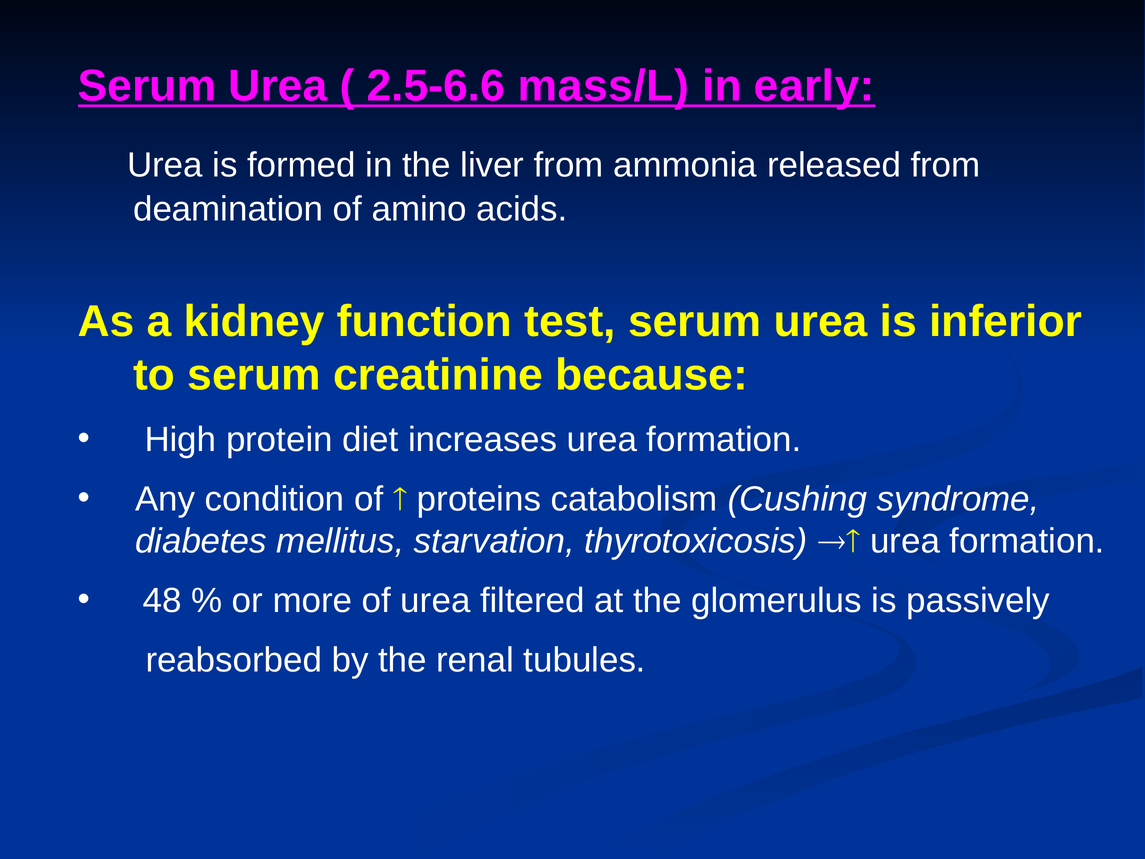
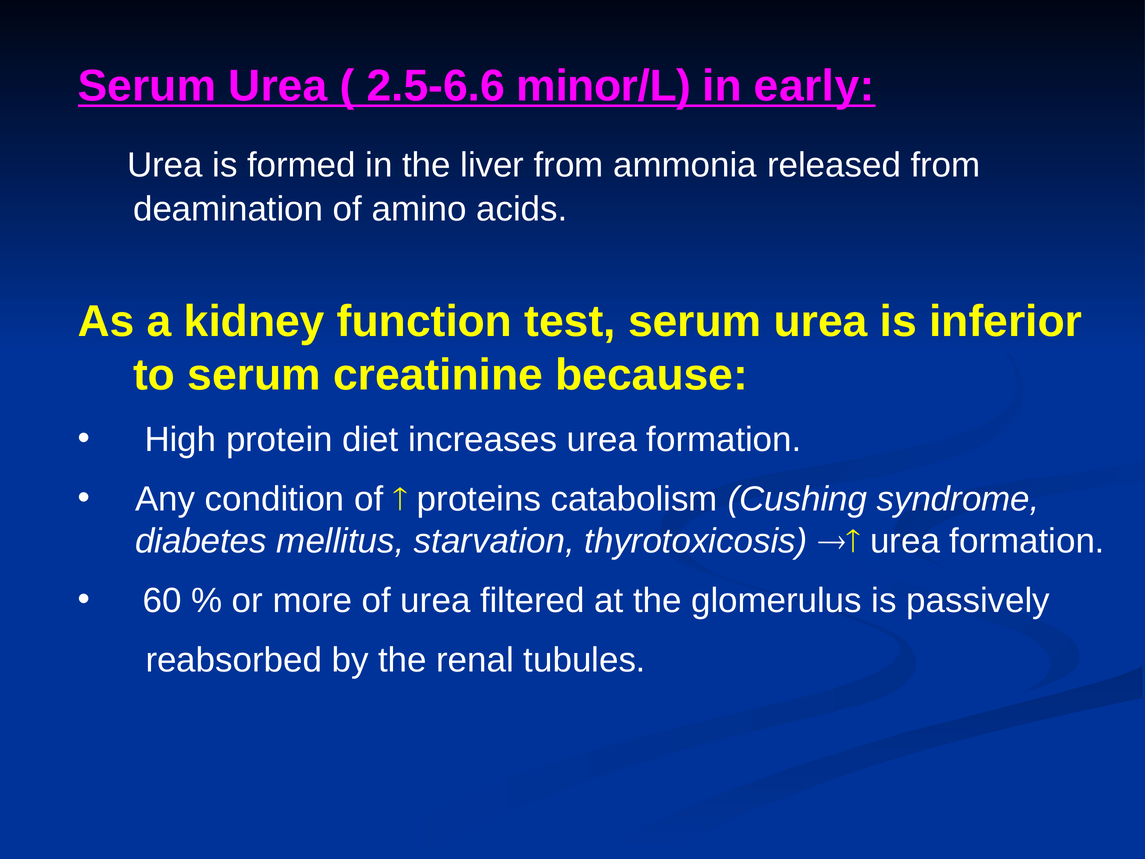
mass/L: mass/L -> minor/L
48: 48 -> 60
